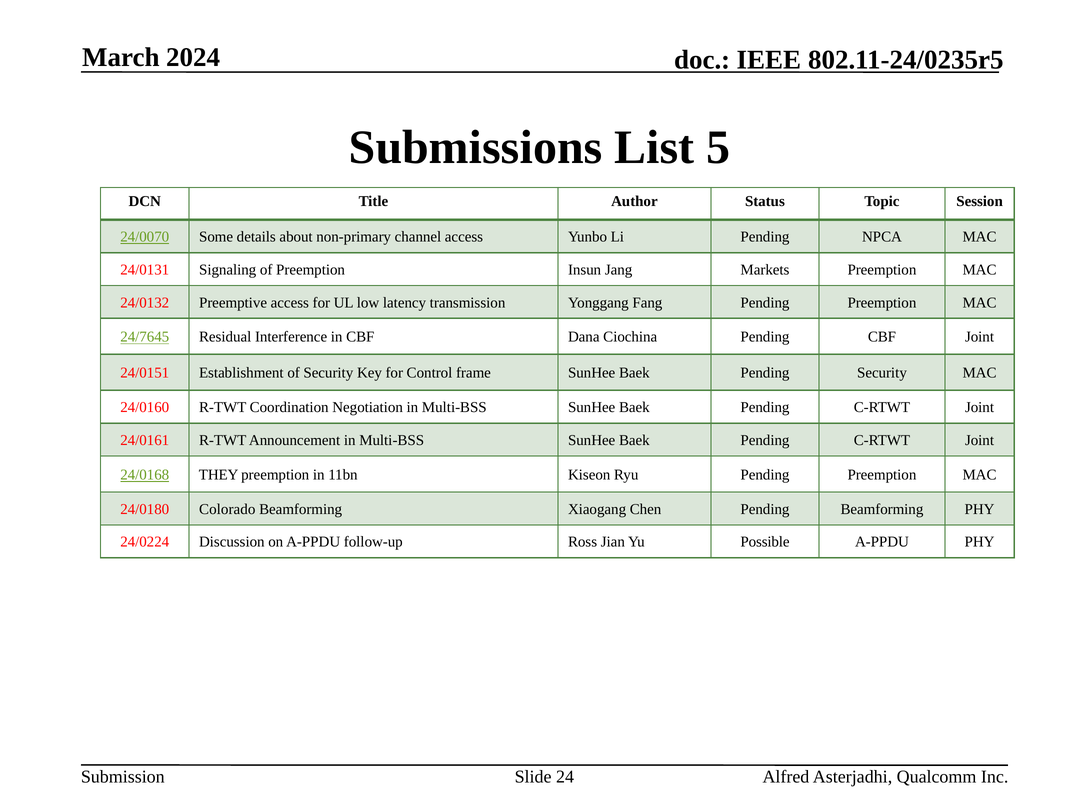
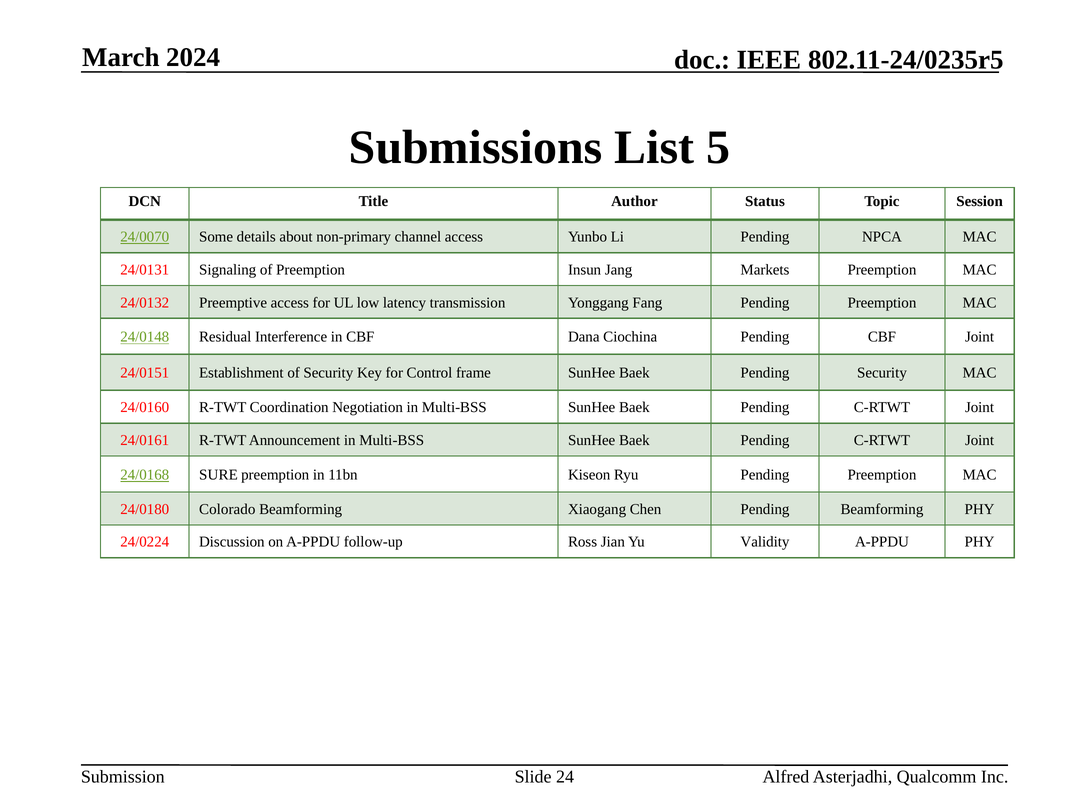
24/7645: 24/7645 -> 24/0148
THEY: THEY -> SURE
Possible: Possible -> Validity
